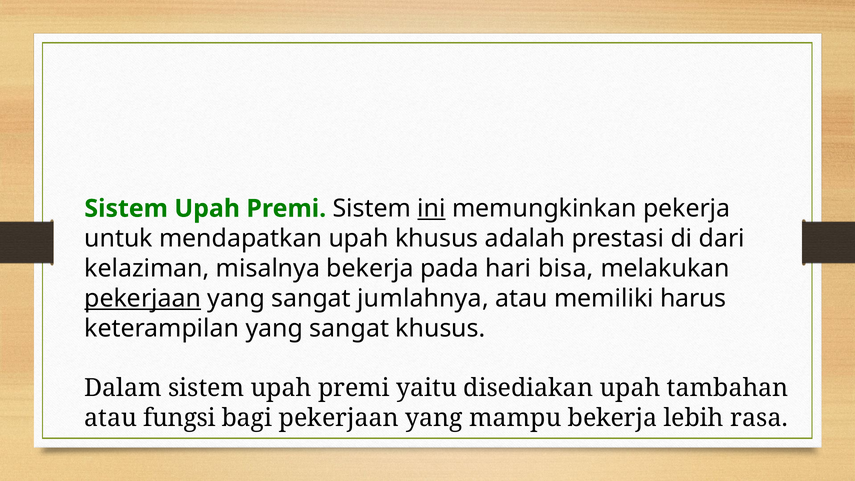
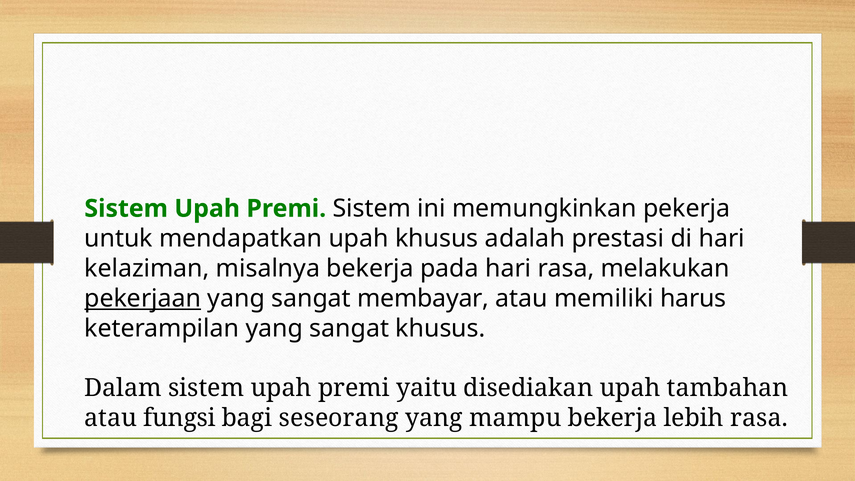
ini underline: present -> none
di dari: dari -> hari
hari bisa: bisa -> rasa
jumlahnya: jumlahnya -> membayar
bagi pekerjaan: pekerjaan -> seseorang
